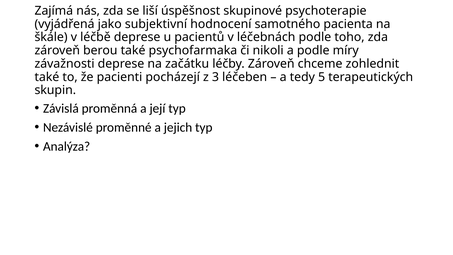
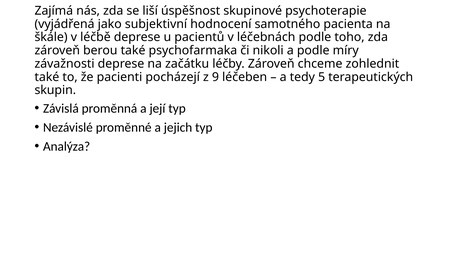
3: 3 -> 9
